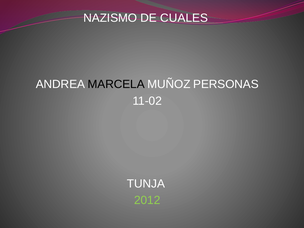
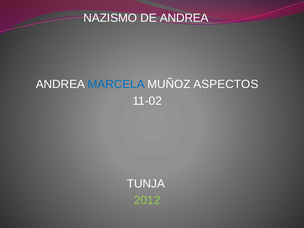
DE CUALES: CUALES -> ANDREA
MARCELA colour: black -> blue
PERSONAS: PERSONAS -> ASPECTOS
